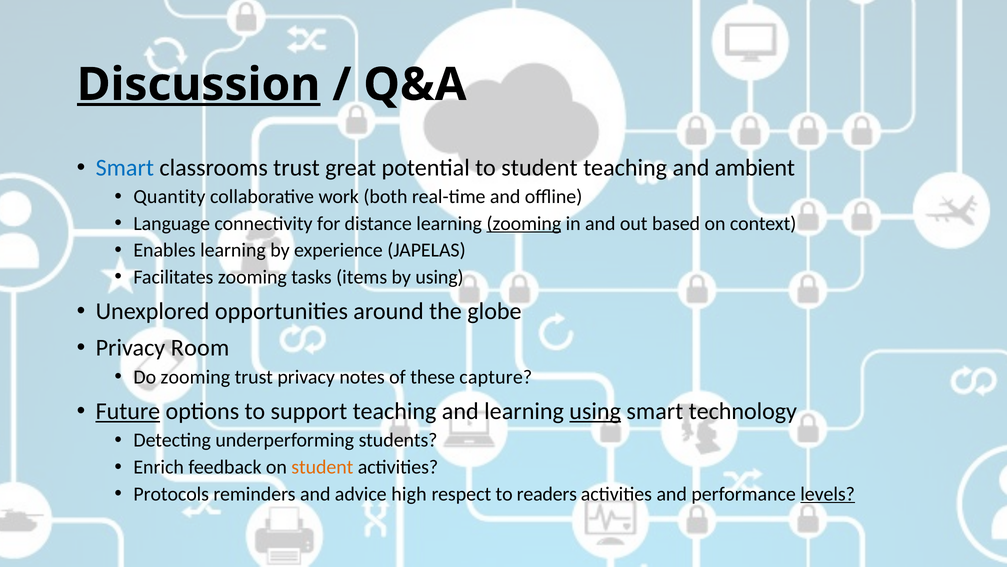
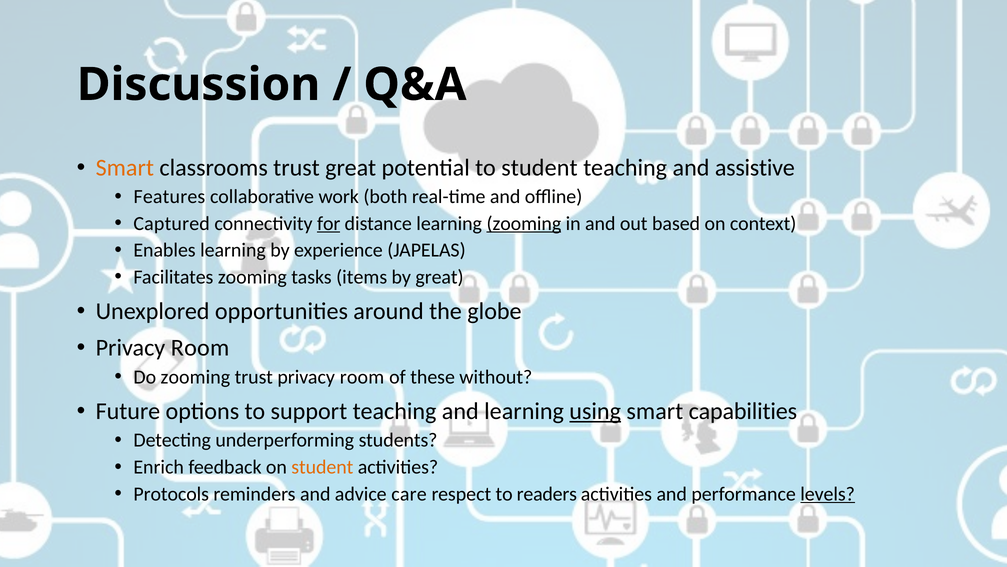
Discussion underline: present -> none
Smart at (125, 167) colour: blue -> orange
ambient: ambient -> assistive
Quantity: Quantity -> Features
Language: Language -> Captured
for underline: none -> present
by using: using -> great
trust privacy notes: notes -> room
capture: capture -> without
Future underline: present -> none
technology: technology -> capabilities
high: high -> care
